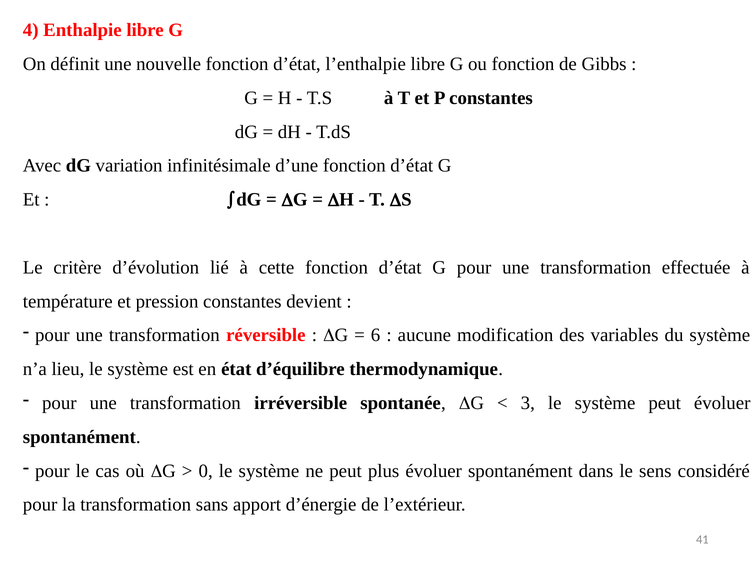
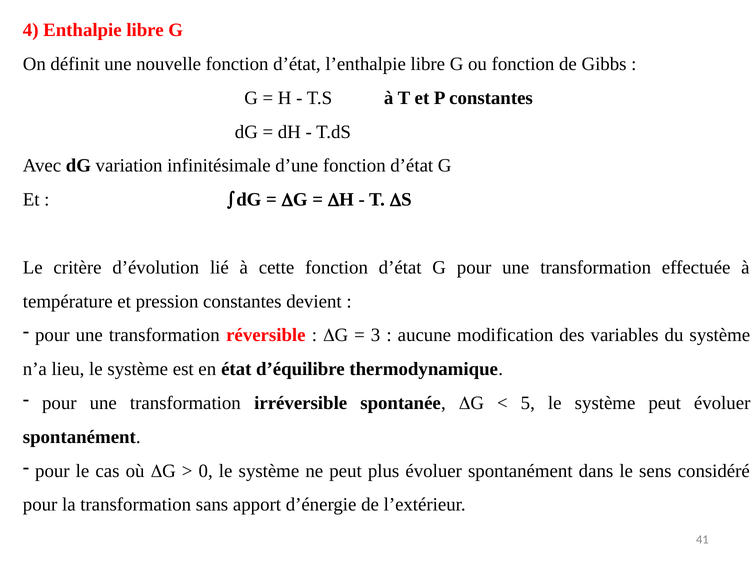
6: 6 -> 3
3: 3 -> 5
